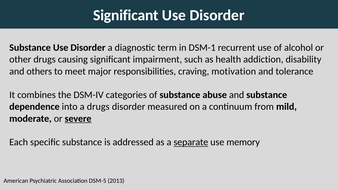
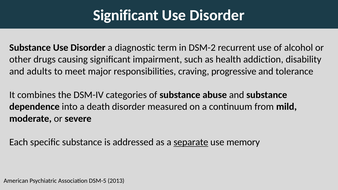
DSM-1: DSM-1 -> DSM-2
others: others -> adults
motivation: motivation -> progressive
a drugs: drugs -> death
severe underline: present -> none
